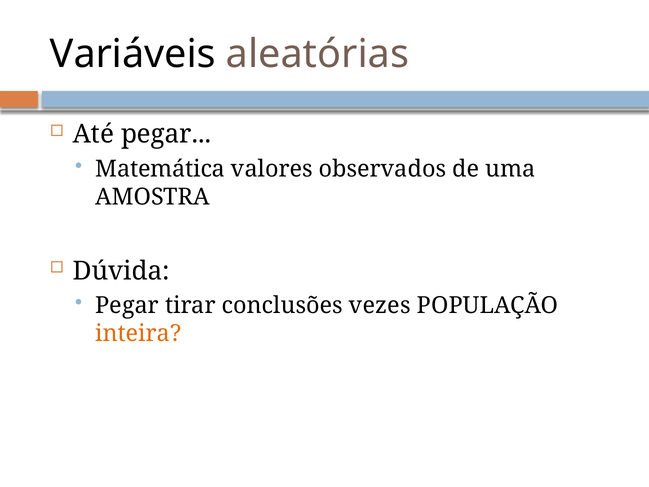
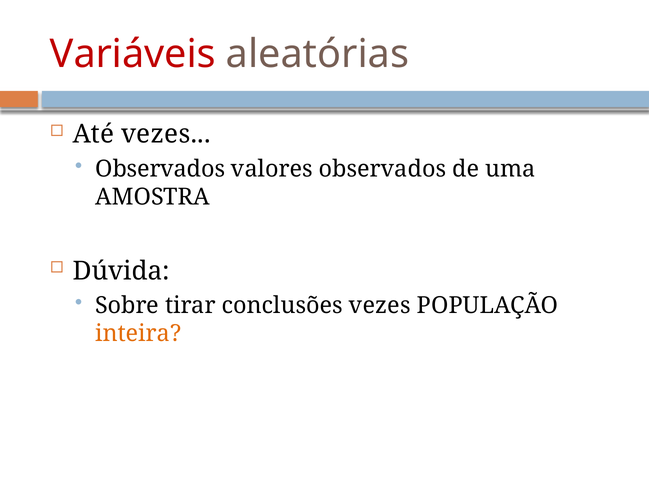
Variáveis colour: black -> red
Até pegar: pegar -> vezes
Matemática at (160, 169): Matemática -> Observados
Pegar at (127, 305): Pegar -> Sobre
